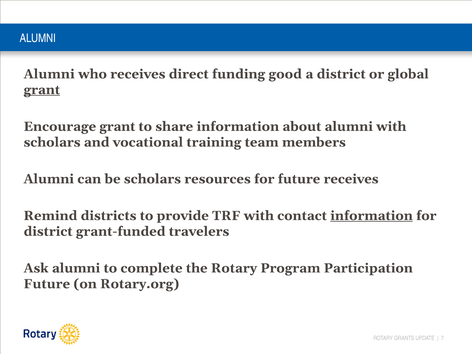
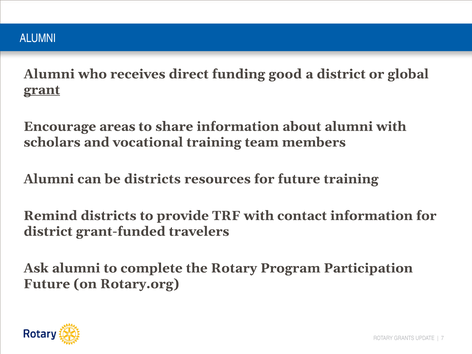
Encourage grant: grant -> areas
be scholars: scholars -> districts
future receives: receives -> training
information at (372, 216) underline: present -> none
